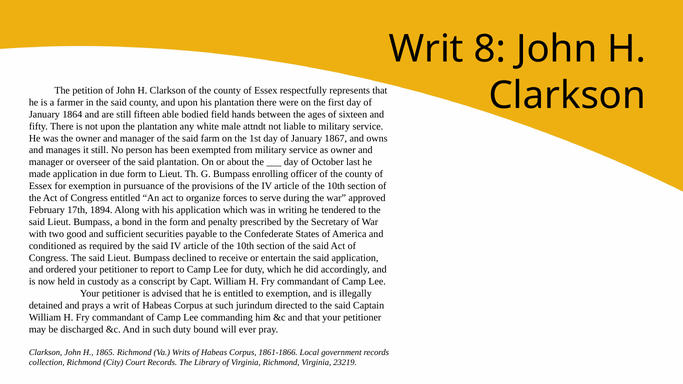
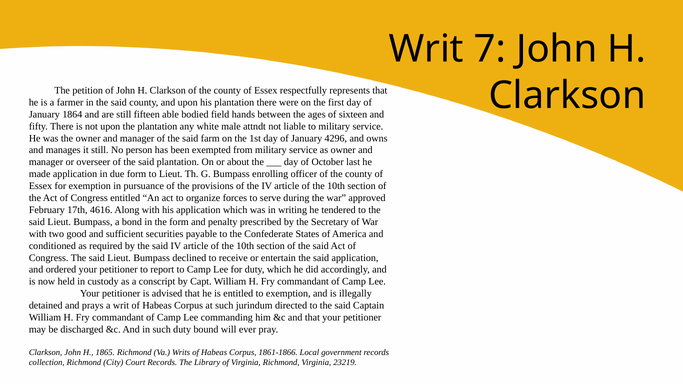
8: 8 -> 7
1867: 1867 -> 4296
1894: 1894 -> 4616
